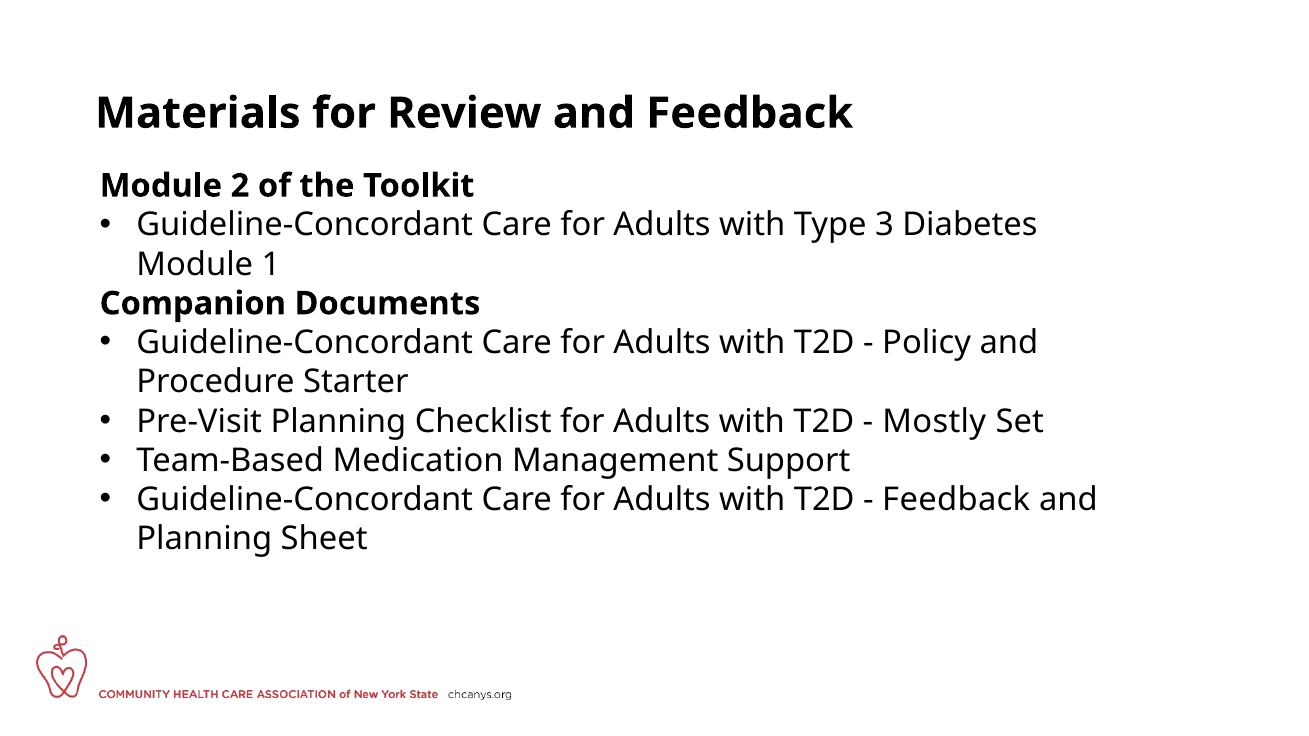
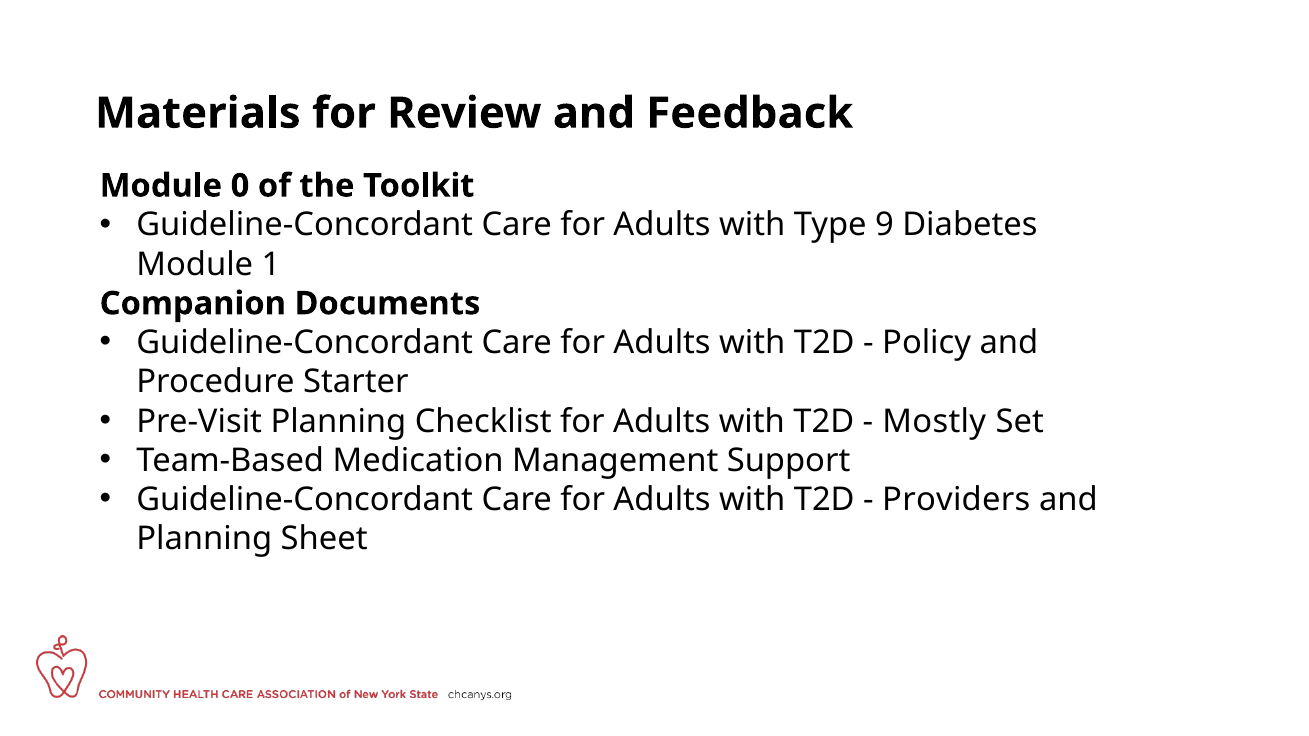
2: 2 -> 0
3: 3 -> 9
Feedback at (956, 500): Feedback -> Providers
